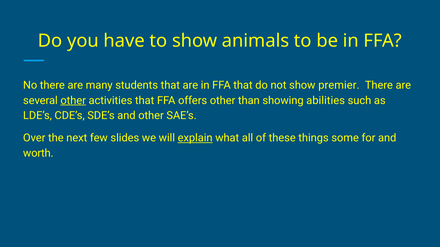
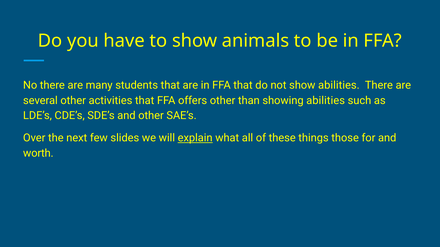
show premier: premier -> abilities
other at (73, 101) underline: present -> none
some: some -> those
